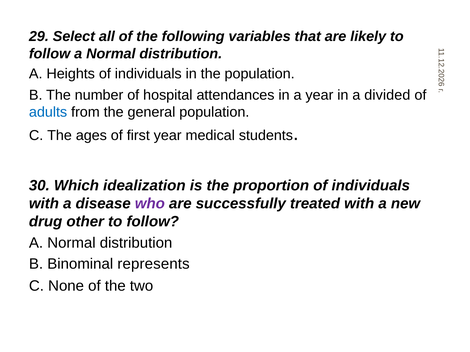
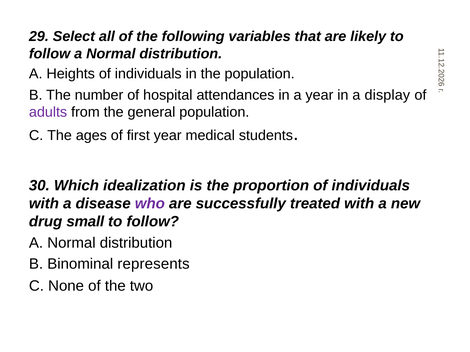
divided: divided -> display
adults colour: blue -> purple
other: other -> small
